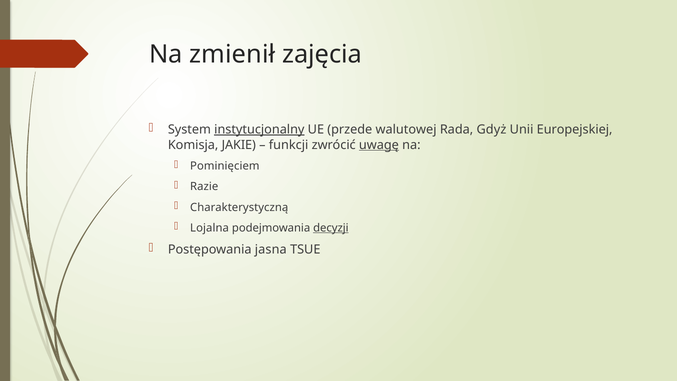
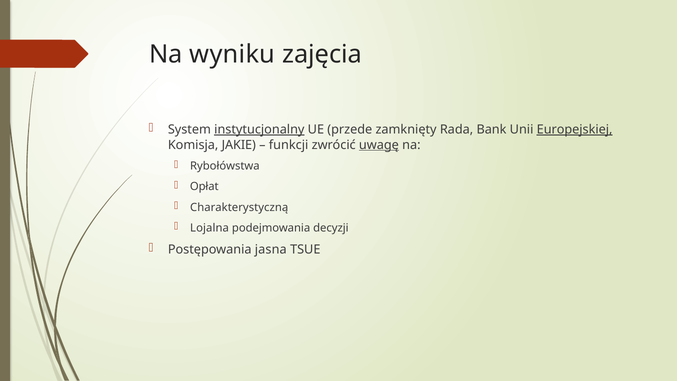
zmienił: zmienił -> wyniku
walutowej: walutowej -> zamknięty
Gdyż: Gdyż -> Bank
Europejskiej underline: none -> present
Pominięciem: Pominięciem -> Rybołówstwa
Razie: Razie -> Opłat
decyzji underline: present -> none
